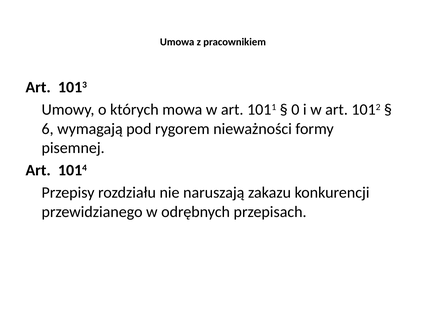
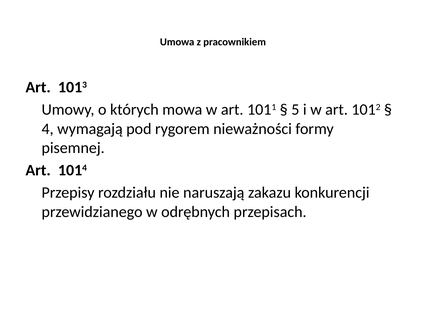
0: 0 -> 5
6: 6 -> 4
